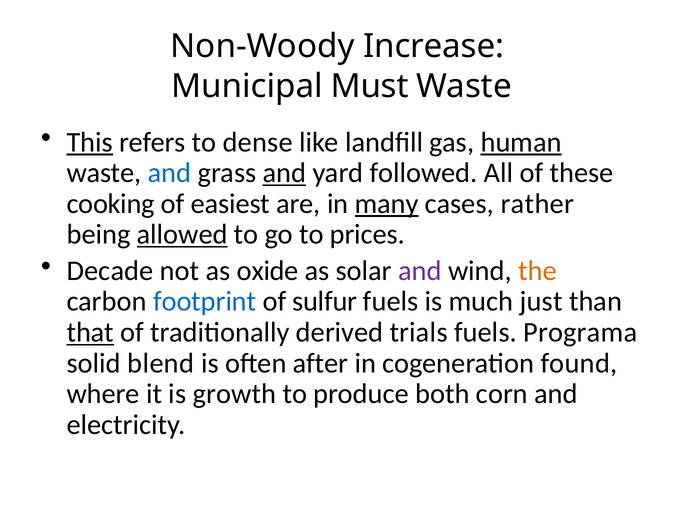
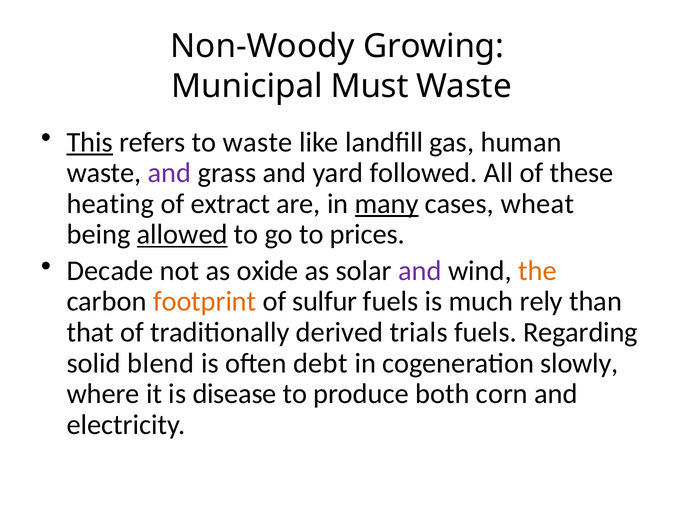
Increase: Increase -> Growing
to dense: dense -> waste
human underline: present -> none
and at (170, 173) colour: blue -> purple
and at (284, 173) underline: present -> none
cooking: cooking -> heating
easiest: easiest -> extract
rather: rather -> wheat
footprint colour: blue -> orange
just: just -> rely
that underline: present -> none
Programa: Programa -> Regarding
after: after -> debt
found: found -> slowly
growth: growth -> disease
